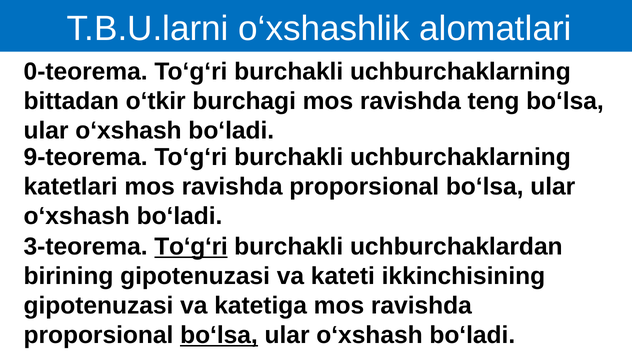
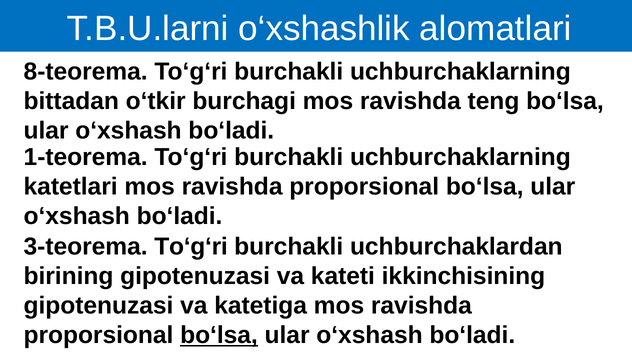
0-teorema: 0-teorema -> 8-teorema
9-teorema: 9-teorema -> 1-teorema
To‘g‘ri at (191, 247) underline: present -> none
